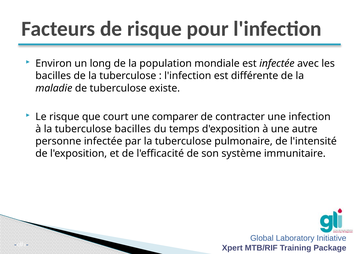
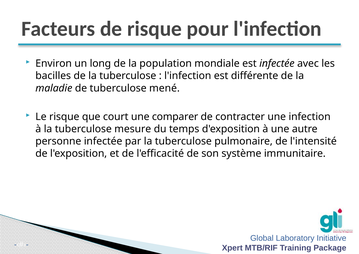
existe: existe -> mené
tuberculose bacilles: bacilles -> mesure
